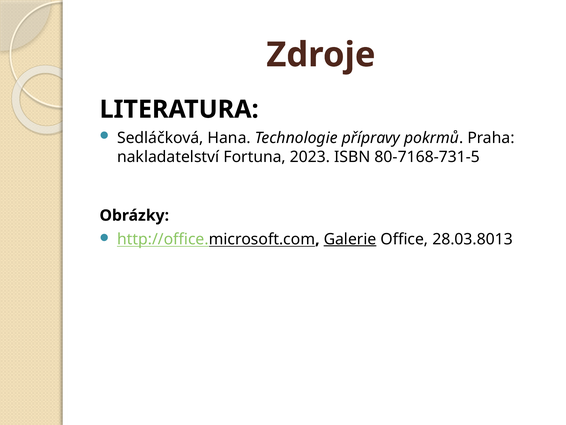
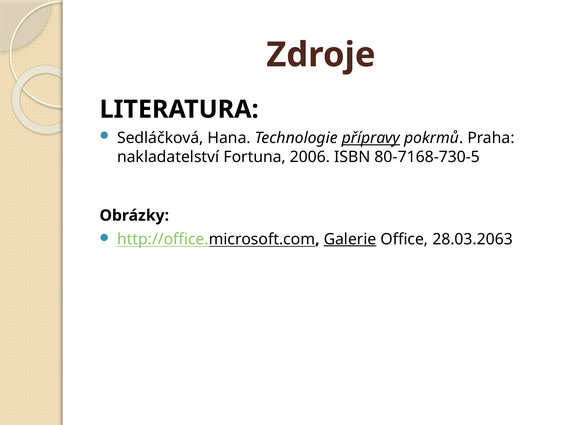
přípravy underline: none -> present
2023: 2023 -> 2006
80-7168-731-5: 80-7168-731-5 -> 80-7168-730-5
28.03.8013: 28.03.8013 -> 28.03.2063
